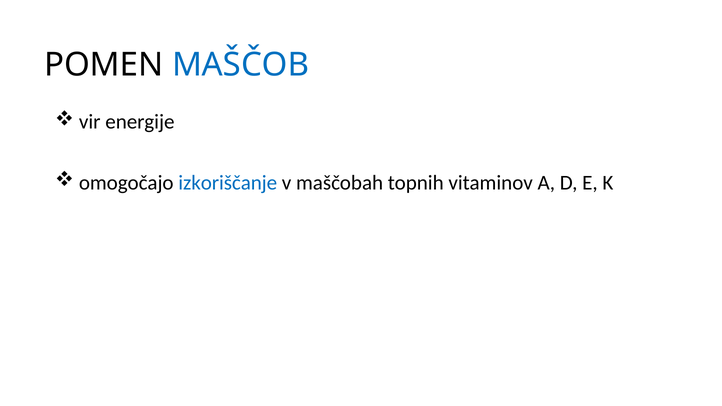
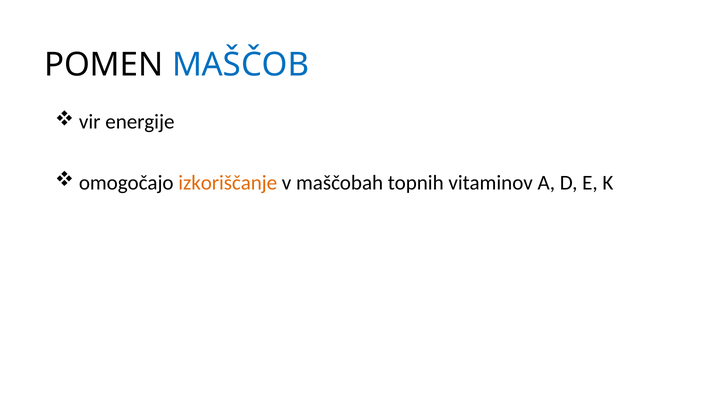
izkoriščanje colour: blue -> orange
